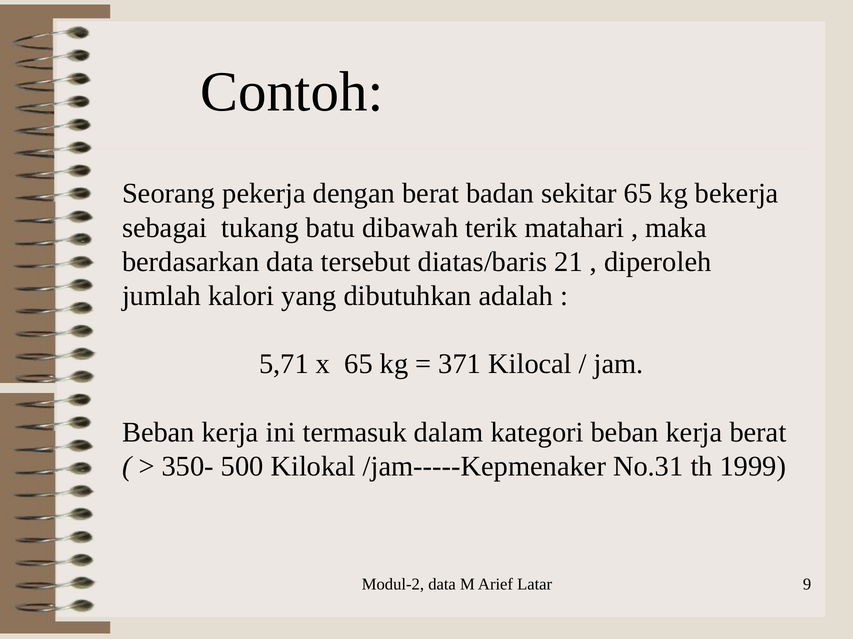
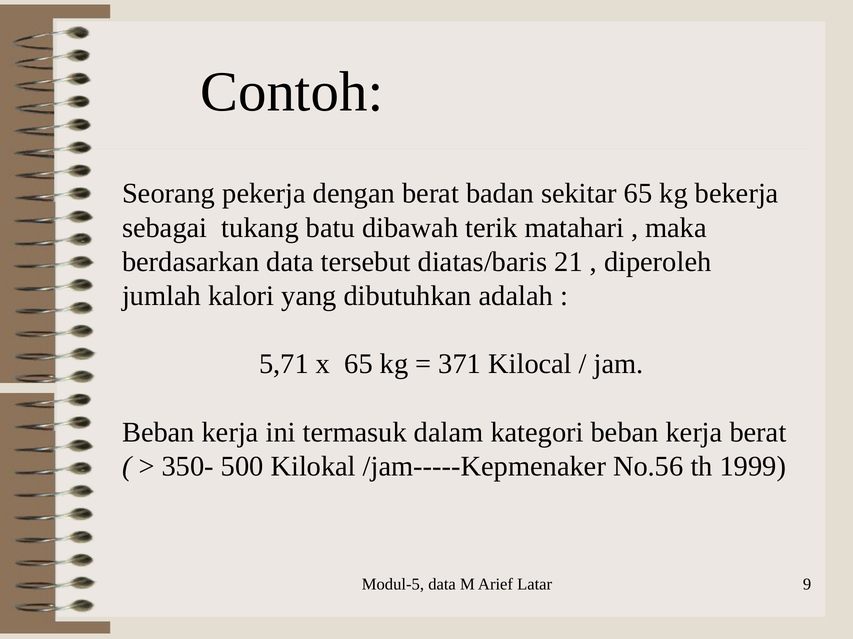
No.31: No.31 -> No.56
Modul-2: Modul-2 -> Modul-5
